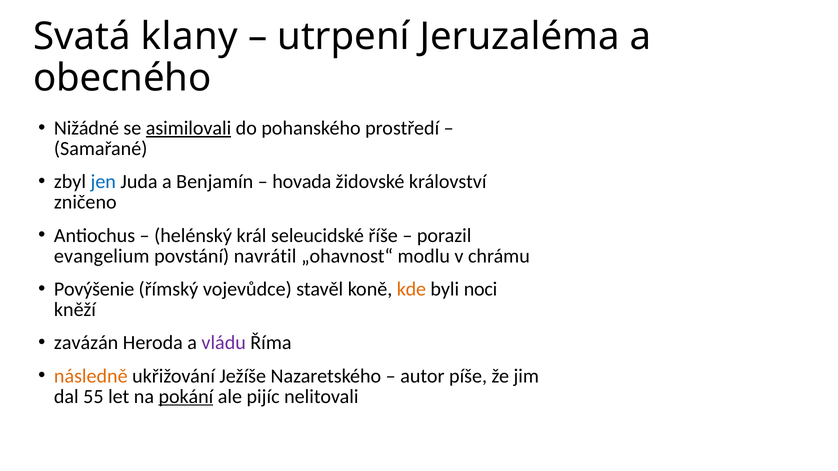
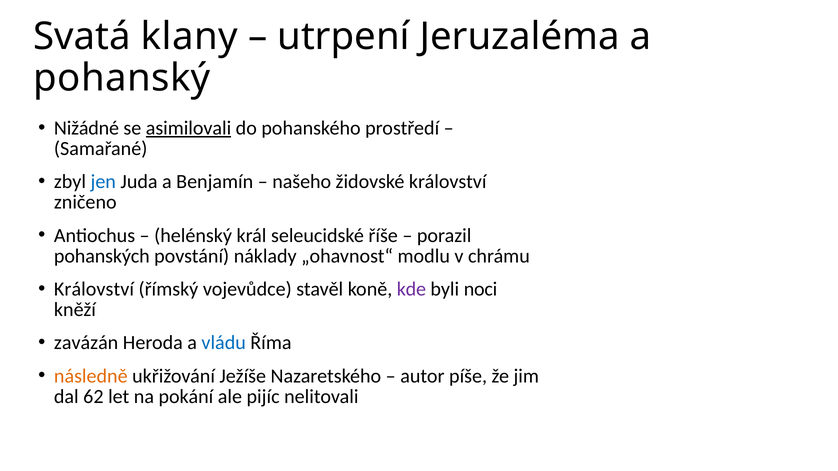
obecného: obecného -> pohanský
hovada: hovada -> našeho
evangelium: evangelium -> pohanských
navrátil: navrátil -> náklady
Povýšenie at (94, 289): Povýšenie -> Království
kde colour: orange -> purple
vládu colour: purple -> blue
55: 55 -> 62
pokání underline: present -> none
